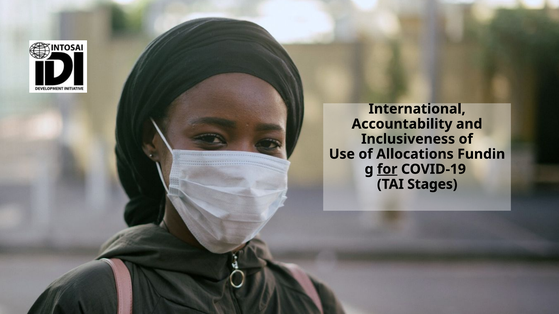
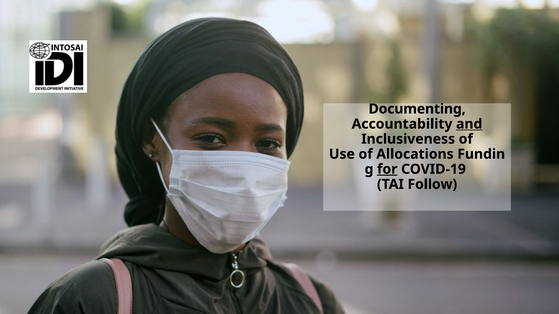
International: International -> Documenting
and underline: none -> present
Stages: Stages -> Follow
